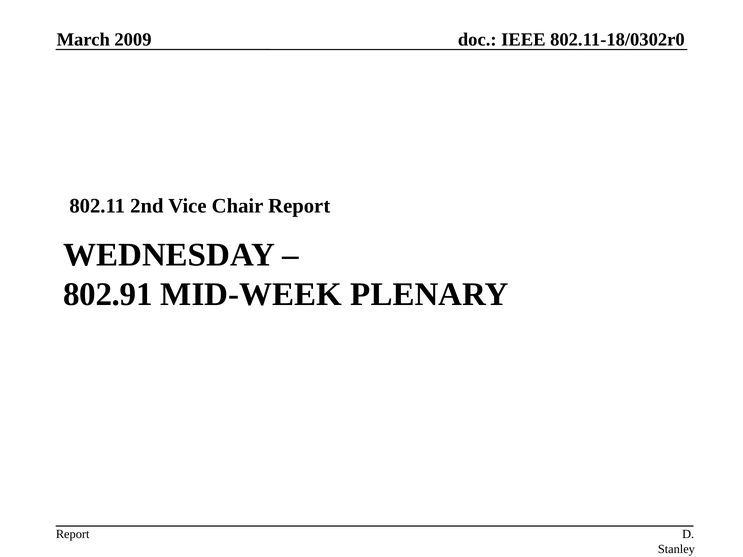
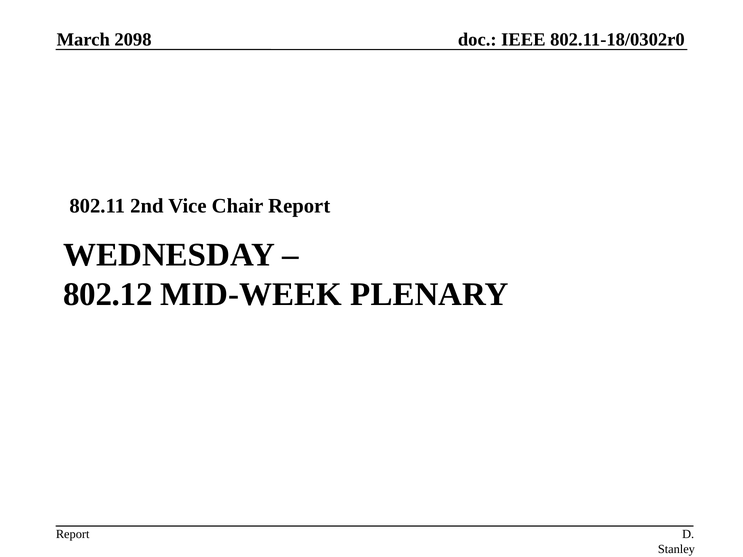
2009: 2009 -> 2098
802.91: 802.91 -> 802.12
